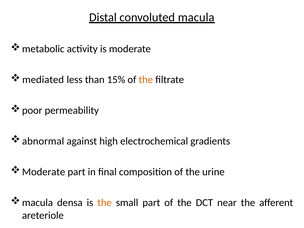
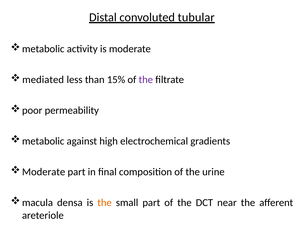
convoluted macula: macula -> tubular
the at (146, 80) colour: orange -> purple
abnormal at (43, 141): abnormal -> metabolic
